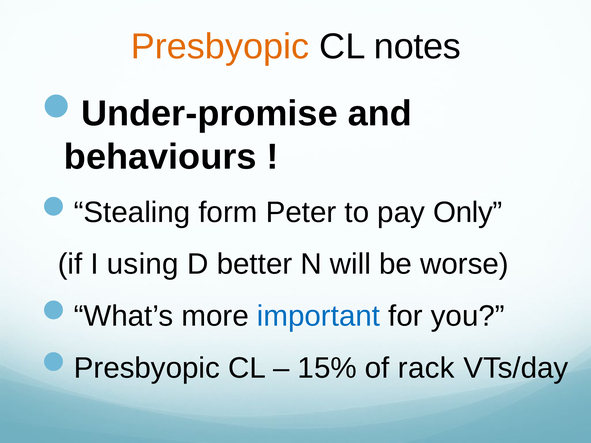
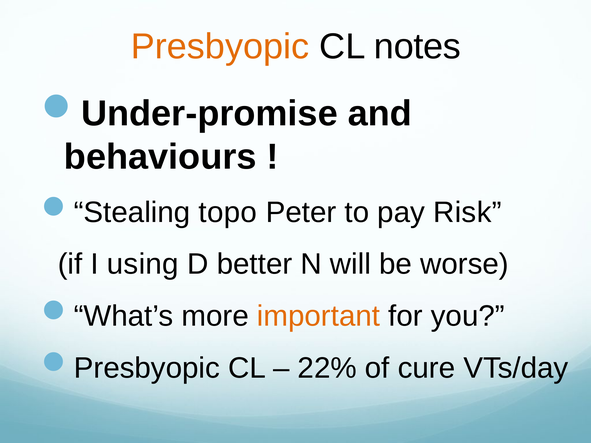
form: form -> topo
Only: Only -> Risk
important colour: blue -> orange
15%: 15% -> 22%
rack: rack -> cure
